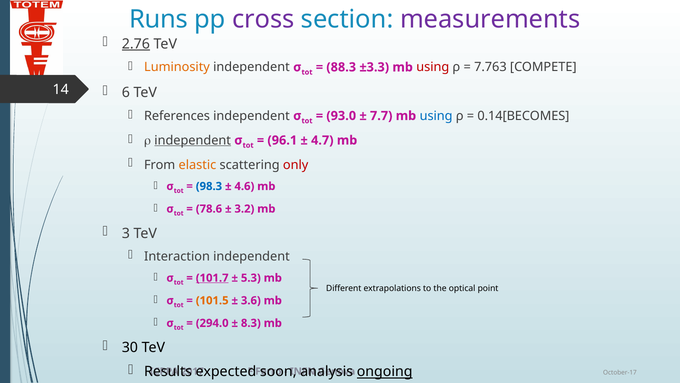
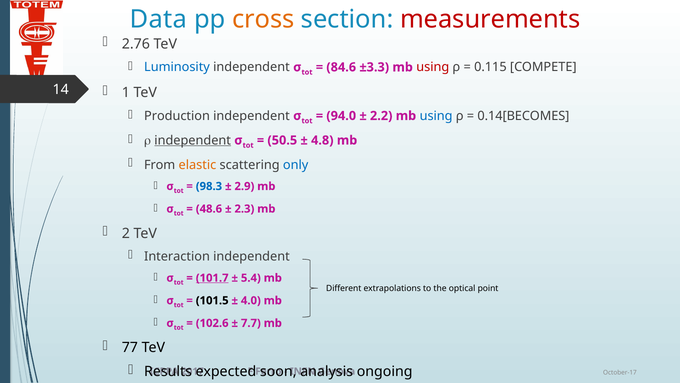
Runs: Runs -> Data
cross colour: purple -> orange
measurements colour: purple -> red
2.76 underline: present -> none
Luminosity colour: orange -> blue
88.3: 88.3 -> 84.6
7.763: 7.763 -> 0.115
6: 6 -> 1
References: References -> Production
93.0: 93.0 -> 94.0
7.7: 7.7 -> 2.2
96.1: 96.1 -> 50.5
4.7: 4.7 -> 4.8
only colour: red -> blue
4.6: 4.6 -> 2.9
78.6: 78.6 -> 48.6
3.2: 3.2 -> 2.3
3: 3 -> 2
5.3: 5.3 -> 5.4
101.5 colour: orange -> black
3.6: 3.6 -> 4.0
294.0: 294.0 -> 102.6
8.3: 8.3 -> 7.7
30: 30 -> 77
ongoing underline: present -> none
